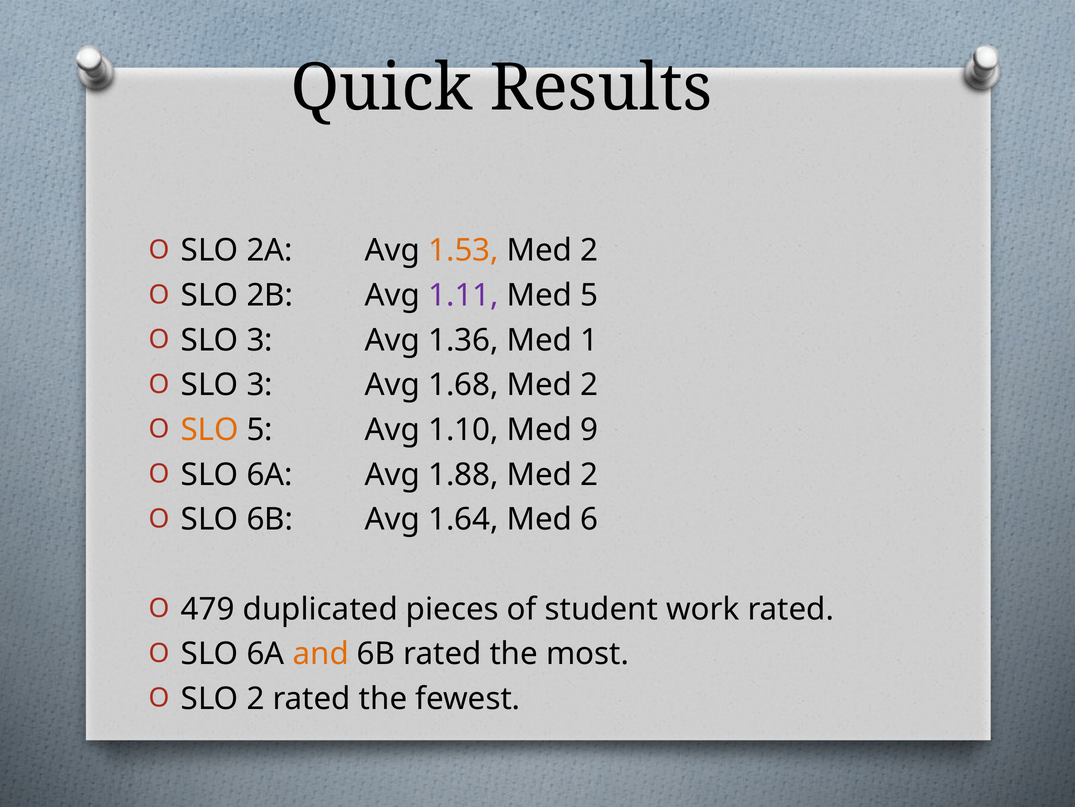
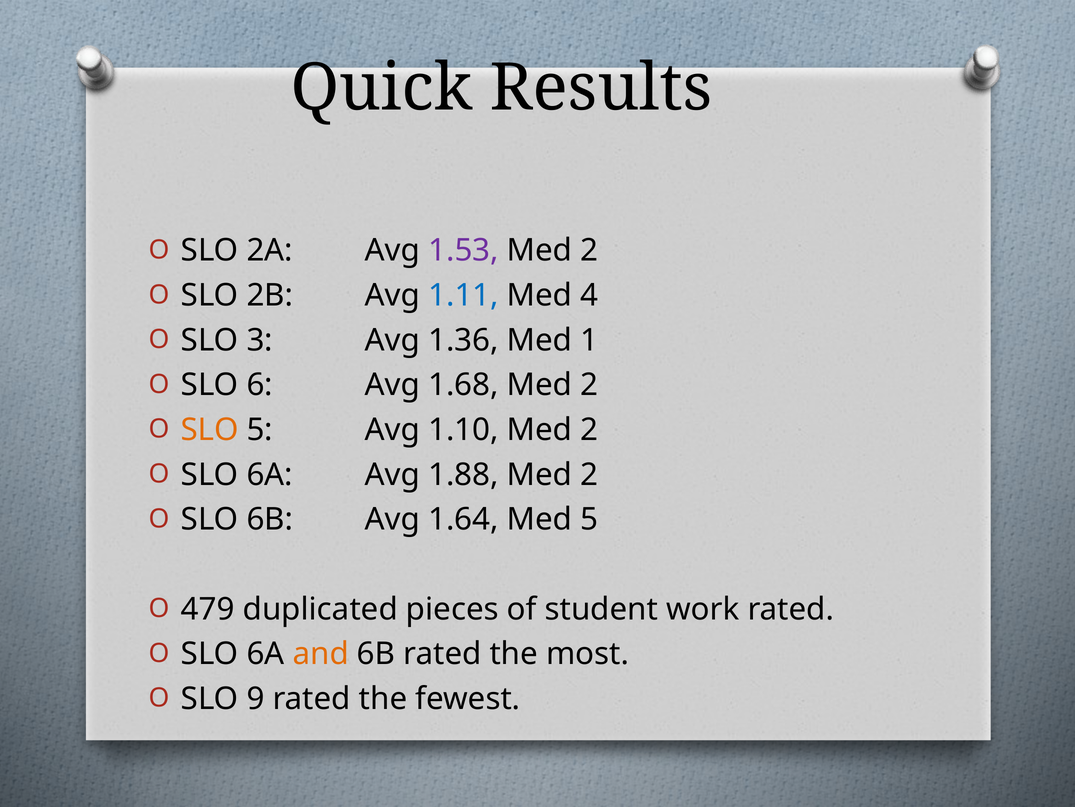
1.53 colour: orange -> purple
1.11 colour: purple -> blue
Med 5: 5 -> 4
3 at (260, 385): 3 -> 6
1.10 Med 9: 9 -> 2
Med 6: 6 -> 5
SLO 2: 2 -> 9
